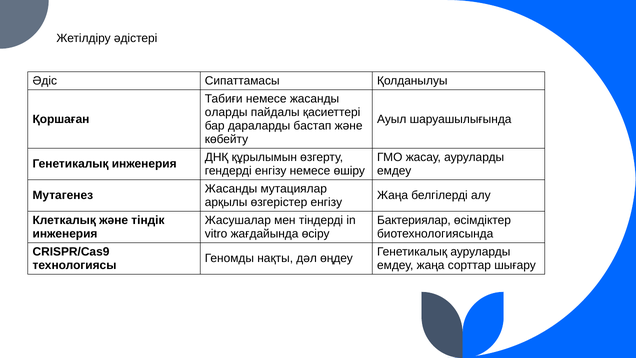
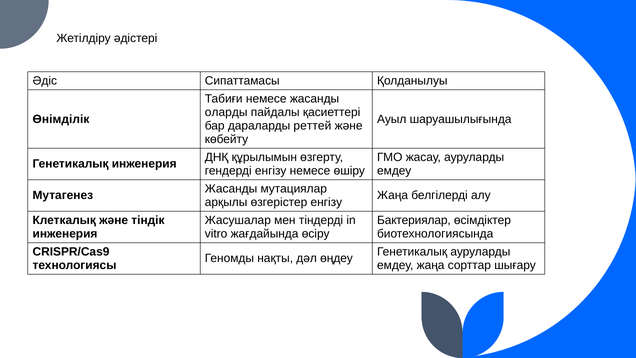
Қоршаған: Қоршаған -> Өнімділік
бастап: бастап -> реттей
